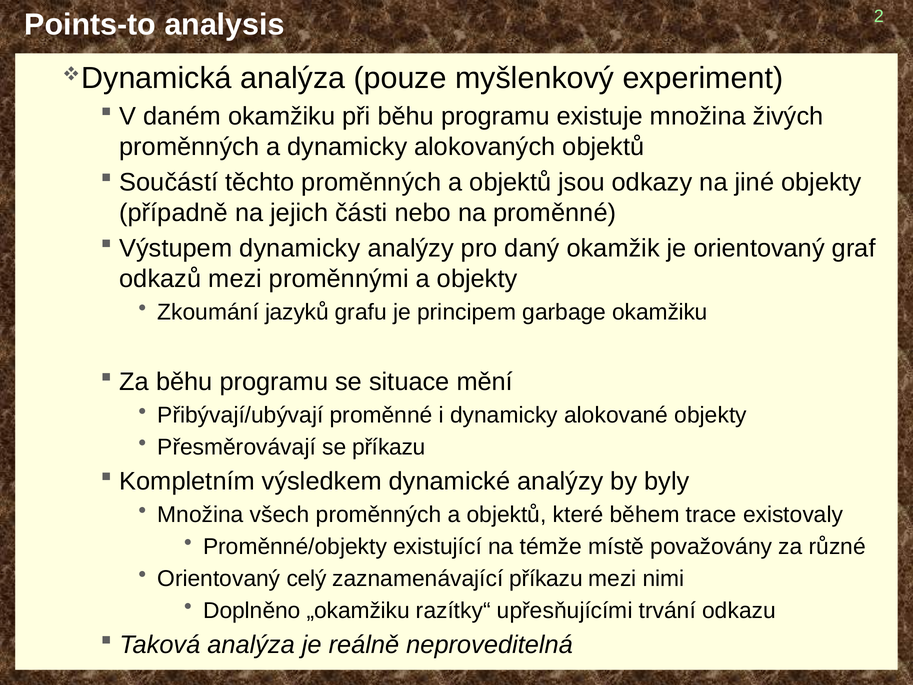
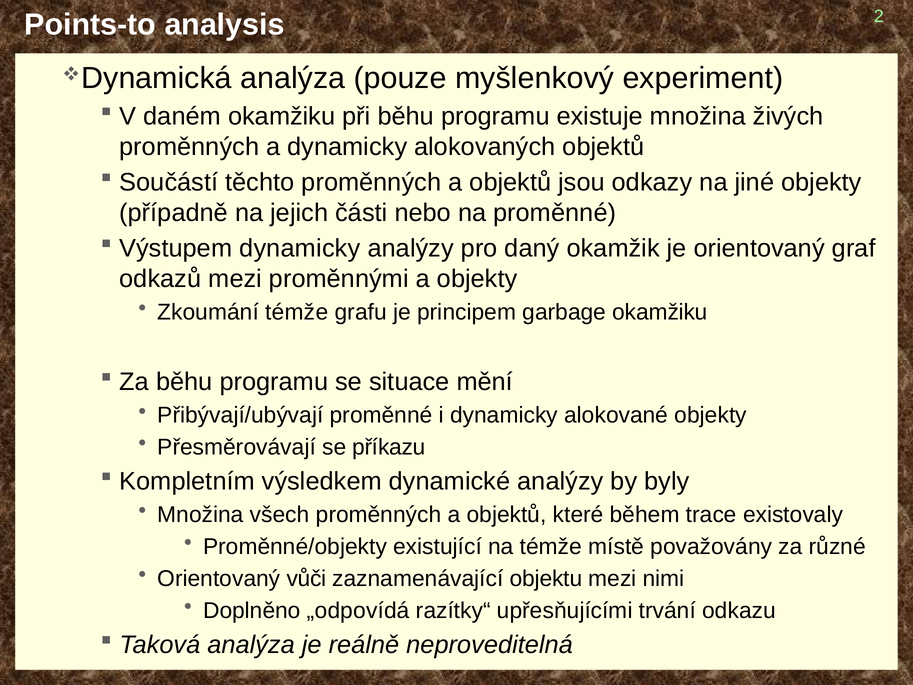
Zkoumání jazyků: jazyků -> témže
celý: celý -> vůči
zaznamenávající příkazu: příkazu -> objektu
„okamžiku: „okamžiku -> „odpovídá
